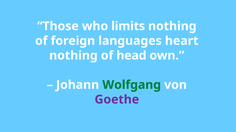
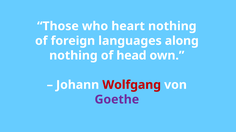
limits: limits -> heart
heart: heart -> along
Wolfgang colour: green -> red
